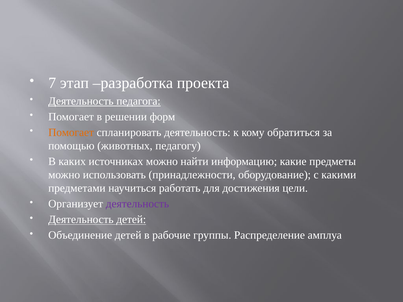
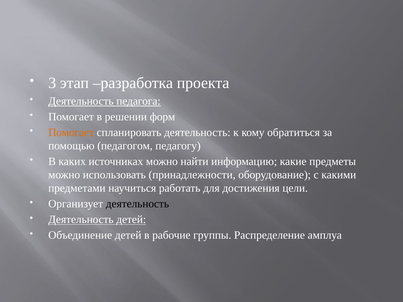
7: 7 -> 3
животных: животных -> педагогом
деятельность at (137, 204) colour: purple -> black
